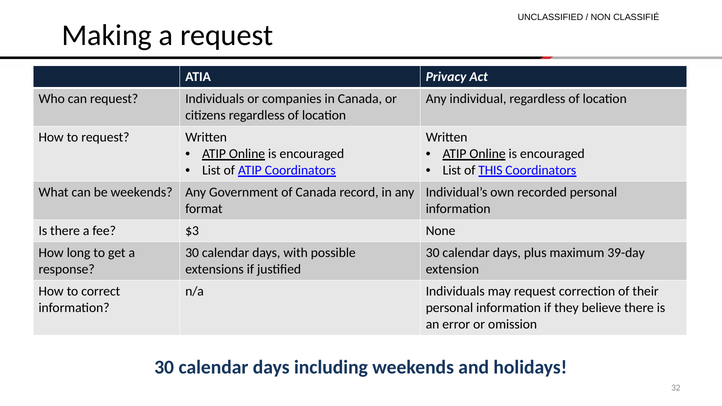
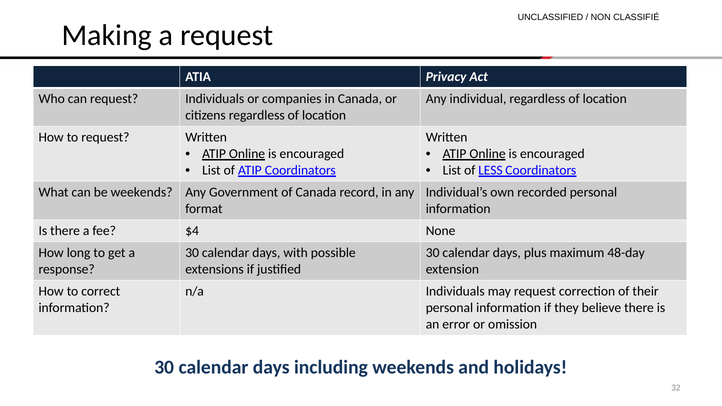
THIS: THIS -> LESS
$3: $3 -> $4
39-day: 39-day -> 48-day
